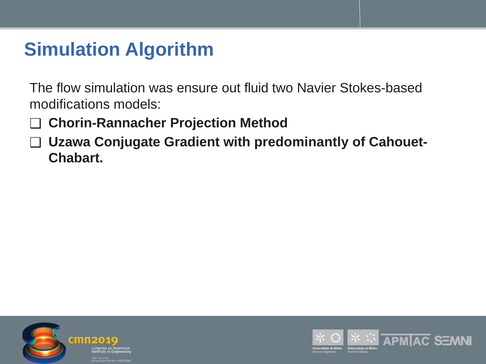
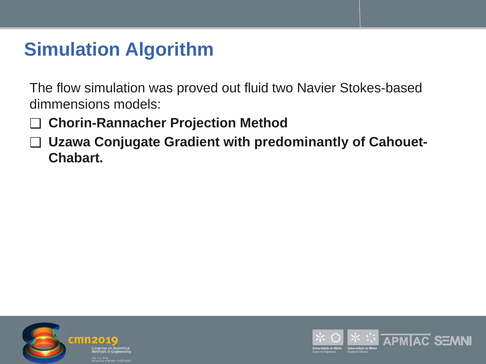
ensure: ensure -> proved
modifications: modifications -> dimmensions
